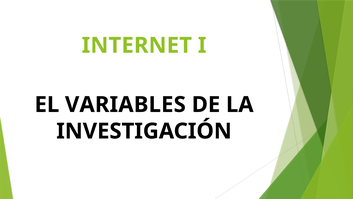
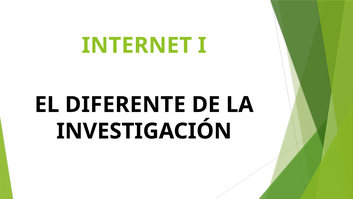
VARIABLES: VARIABLES -> DIFERENTE
